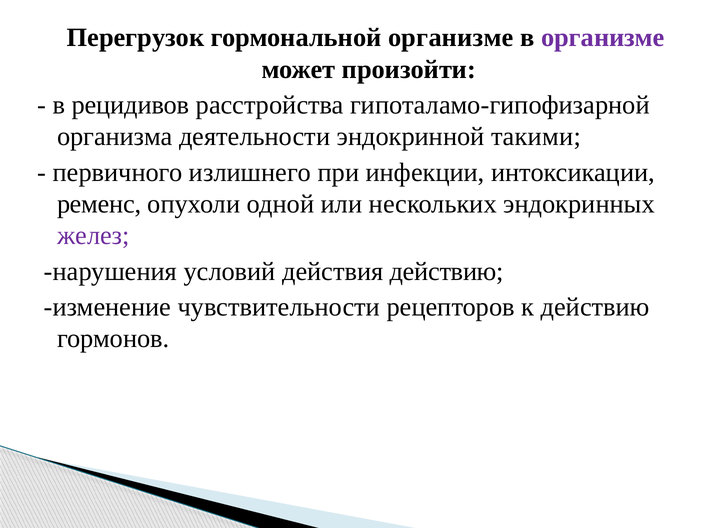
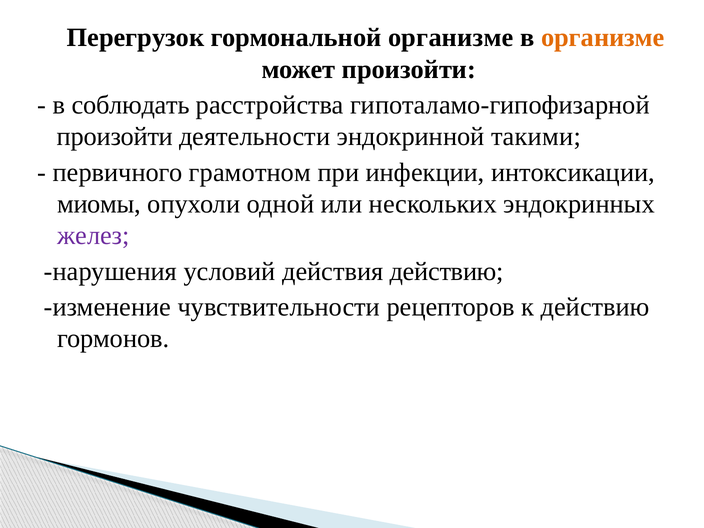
организме at (603, 38) colour: purple -> orange
рецидивов: рецидивов -> соблюдать
организма at (115, 137): организма -> произойти
излишнего: излишнего -> грамотном
ременс: ременс -> миомы
